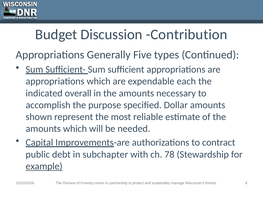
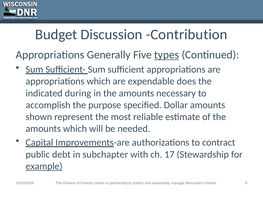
types underline: none -> present
each: each -> does
overall: overall -> during
78: 78 -> 17
